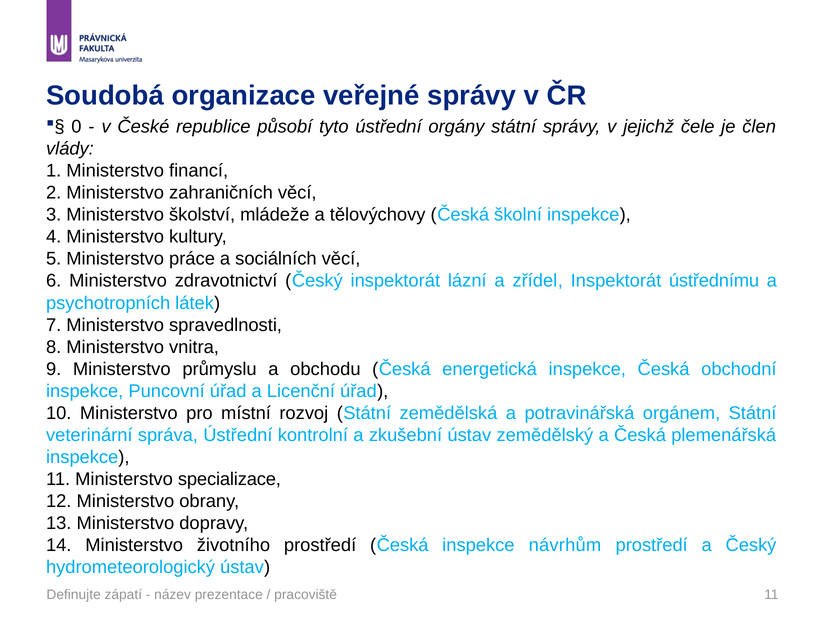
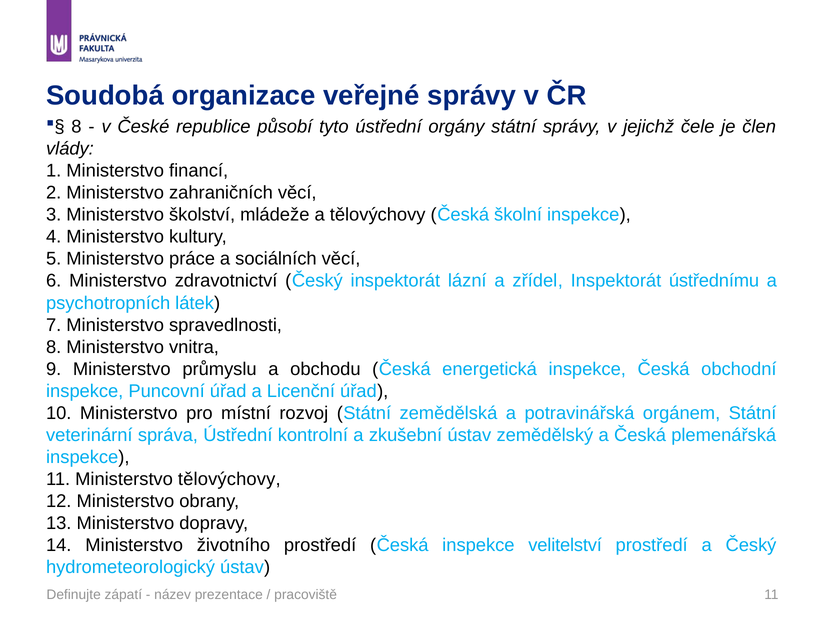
0 at (76, 127): 0 -> 8
Ministerstvo specializace: specializace -> tělovýchovy
návrhům: návrhům -> velitelství
